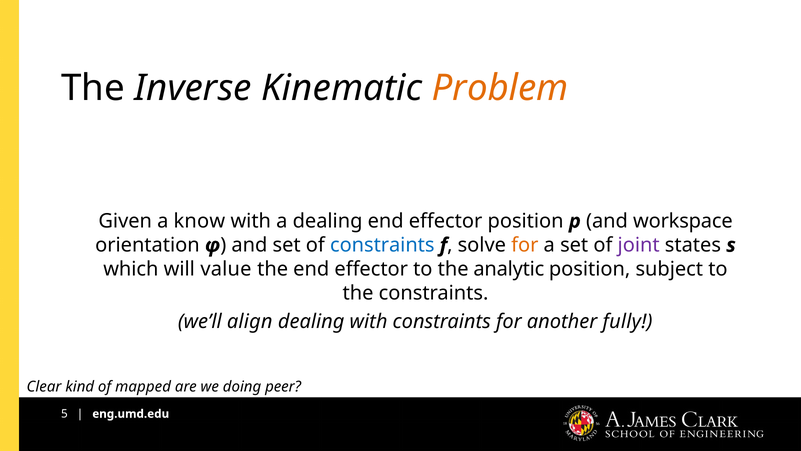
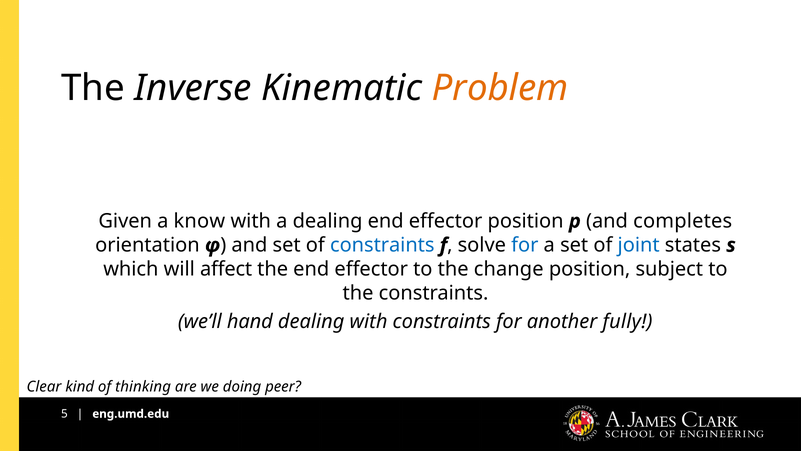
workspace: workspace -> completes
for at (525, 245) colour: orange -> blue
joint colour: purple -> blue
value: value -> affect
analytic: analytic -> change
align: align -> hand
mapped: mapped -> thinking
